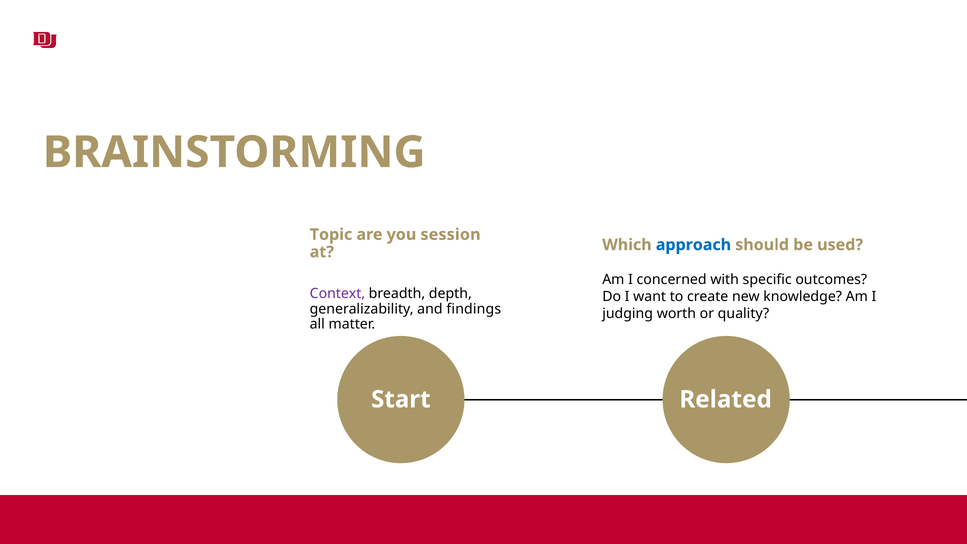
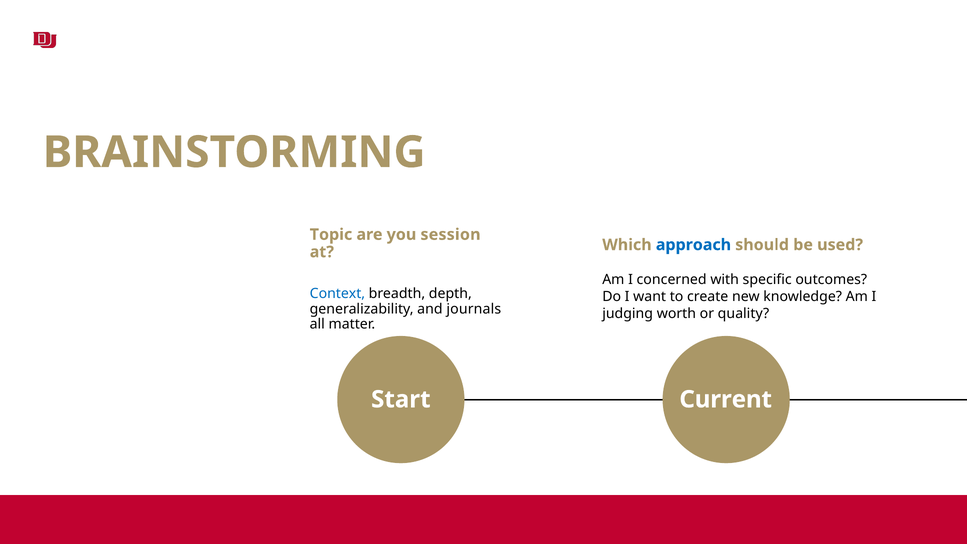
Context colour: purple -> blue
findings: findings -> journals
Related: Related -> Current
